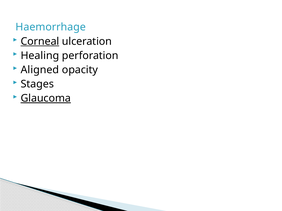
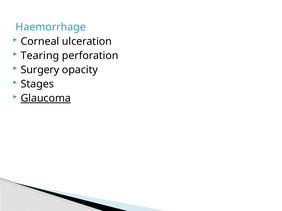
Corneal underline: present -> none
Healing: Healing -> Tearing
Aligned: Aligned -> Surgery
